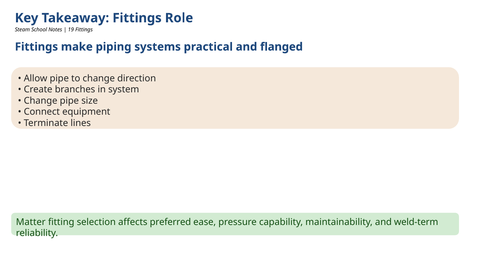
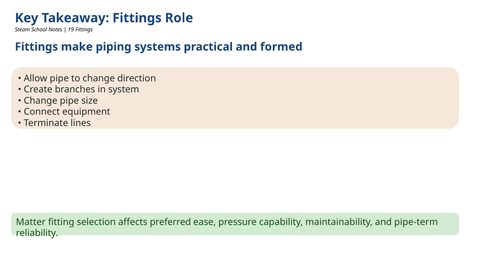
flanged: flanged -> formed
weld-term: weld-term -> pipe-term
